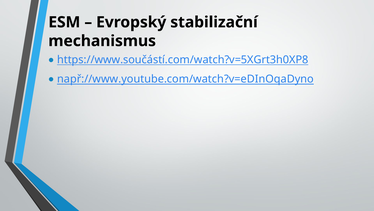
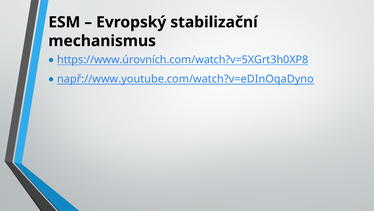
https://www.součástí.com/watch?v=5XGrt3h0XP8: https://www.součástí.com/watch?v=5XGrt3h0XP8 -> https://www.úrovních.com/watch?v=5XGrt3h0XP8
